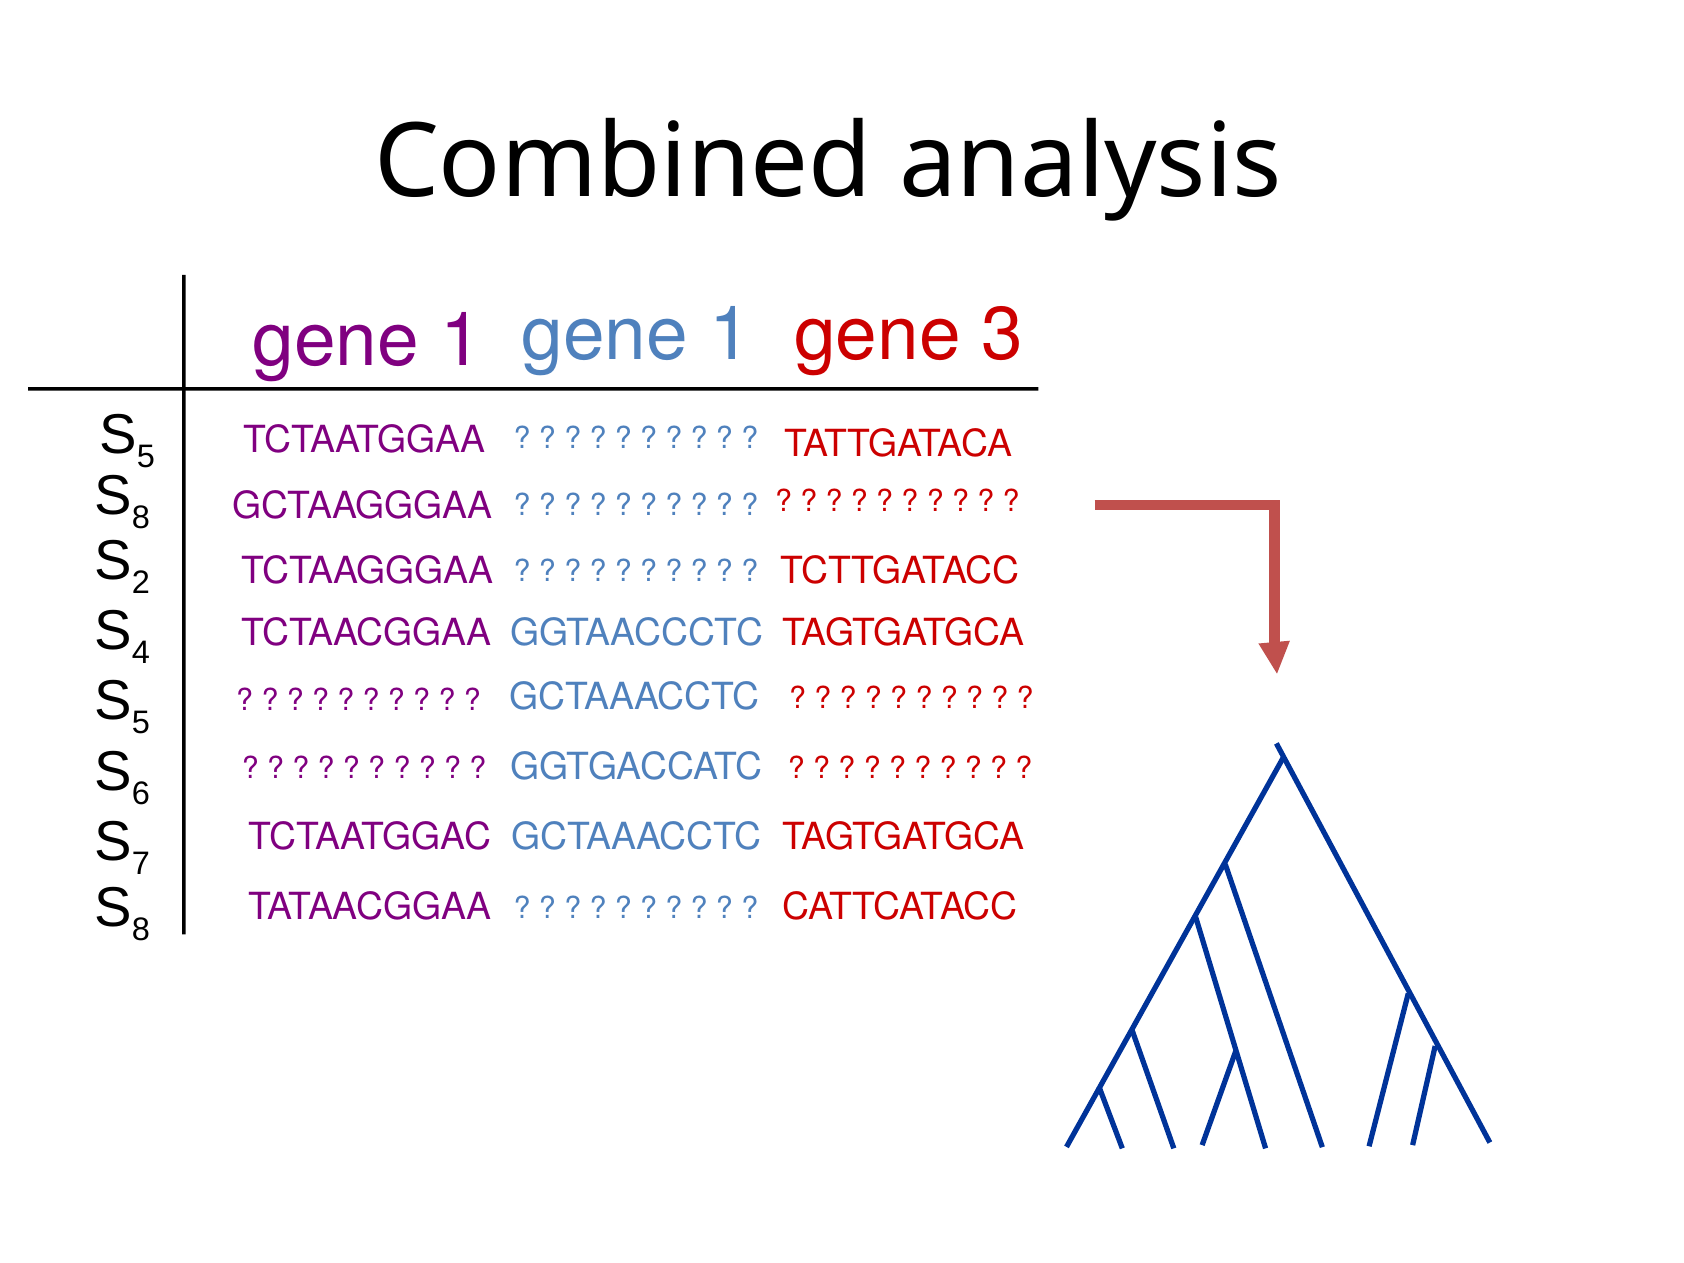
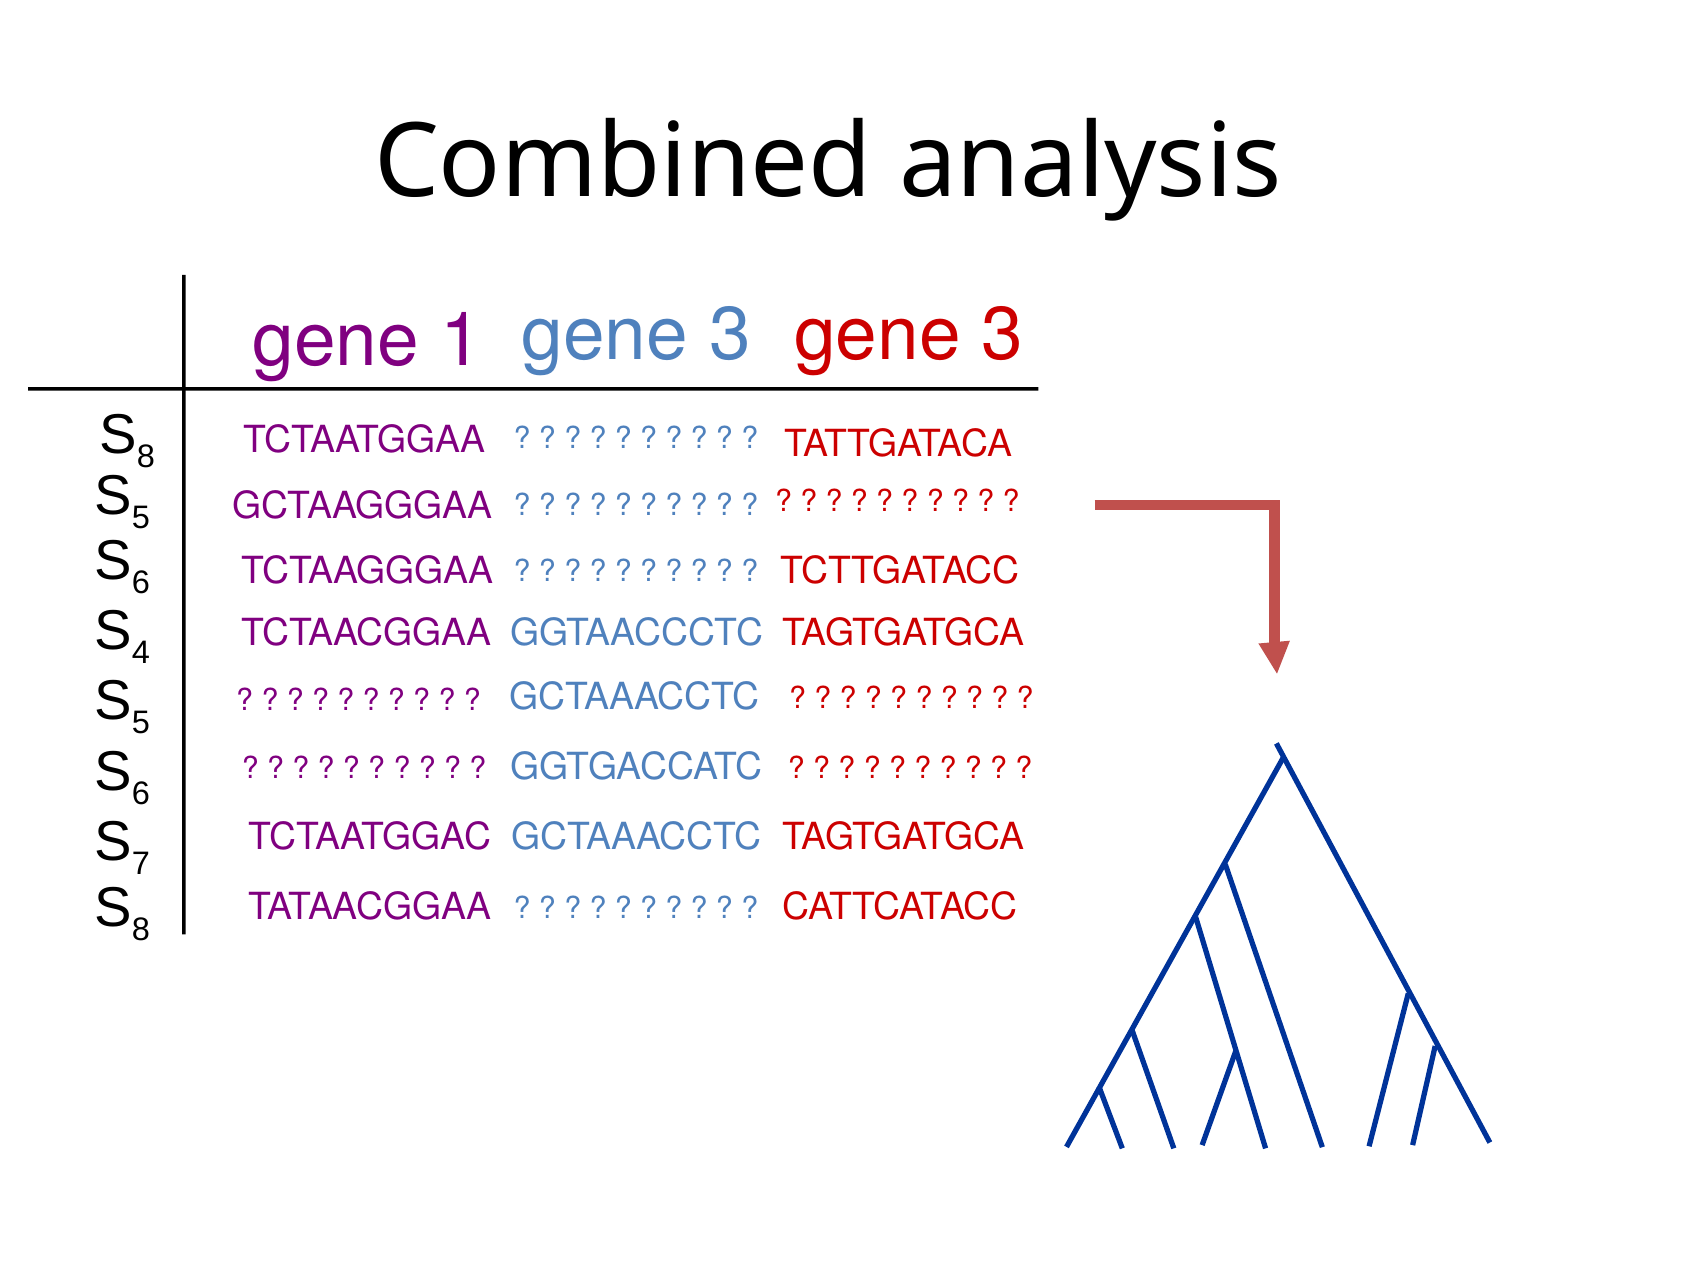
1 at (730, 335): 1 -> 3
5 at (146, 457): 5 -> 8
8 at (141, 518): 8 -> 5
2 at (141, 583): 2 -> 6
